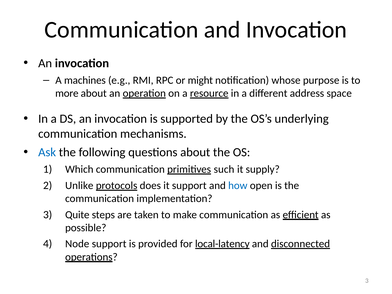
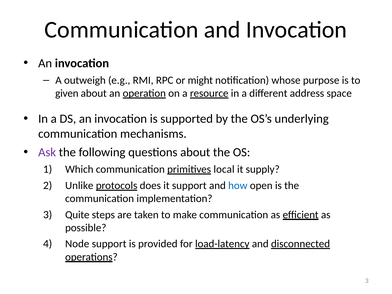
machines: machines -> outweigh
more: more -> given
Ask colour: blue -> purple
such: such -> local
local-latency: local-latency -> load-latency
